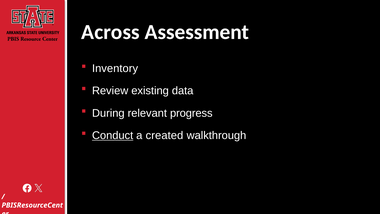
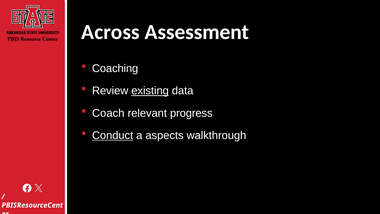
Inventory: Inventory -> Coaching
existing underline: none -> present
During: During -> Coach
created: created -> aspects
